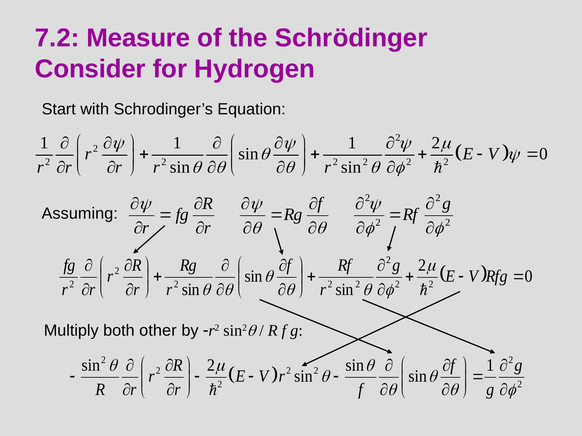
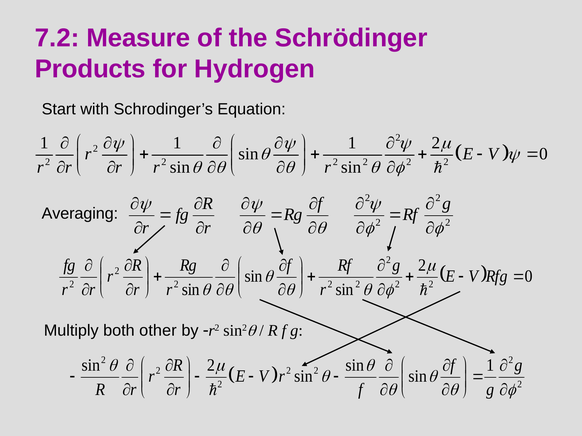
Consider: Consider -> Products
Assuming: Assuming -> Averaging
